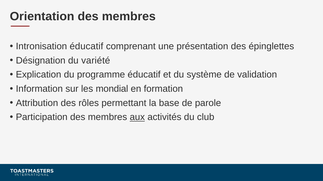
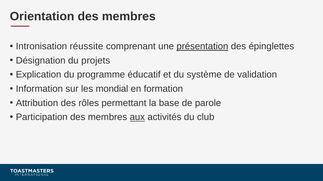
Intronisation éducatif: éducatif -> réussite
présentation underline: none -> present
variété: variété -> projets
